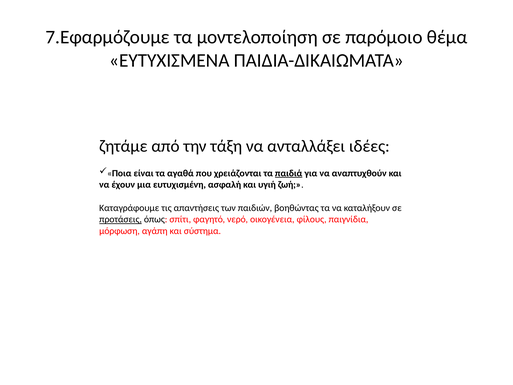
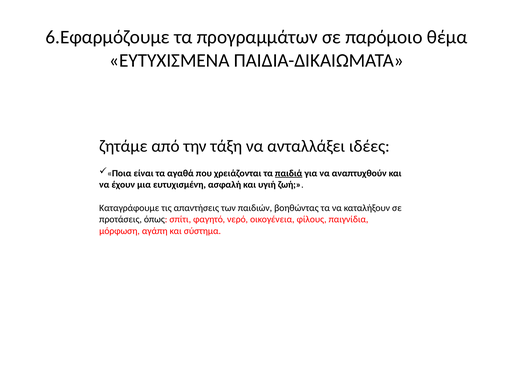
7.Εφαρμόζουμε: 7.Εφαρμόζουμε -> 6.Εφαρμόζουμε
μοντελοποίηση: μοντελοποίηση -> προγραμμάτων
προτάσεις underline: present -> none
